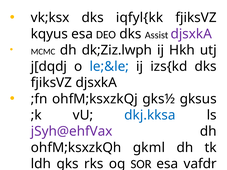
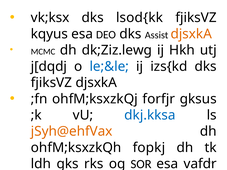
iqfyl{kk: iqfyl{kk -> lsod{kk
djsxkA at (191, 34) colour: purple -> orange
dk;Ziz.lwph: dk;Ziz.lwph -> dk;Ziz.lewg
gks½: gks½ -> forfjr
jSyh@ehfVax colour: purple -> orange
gkml: gkml -> fopkj
